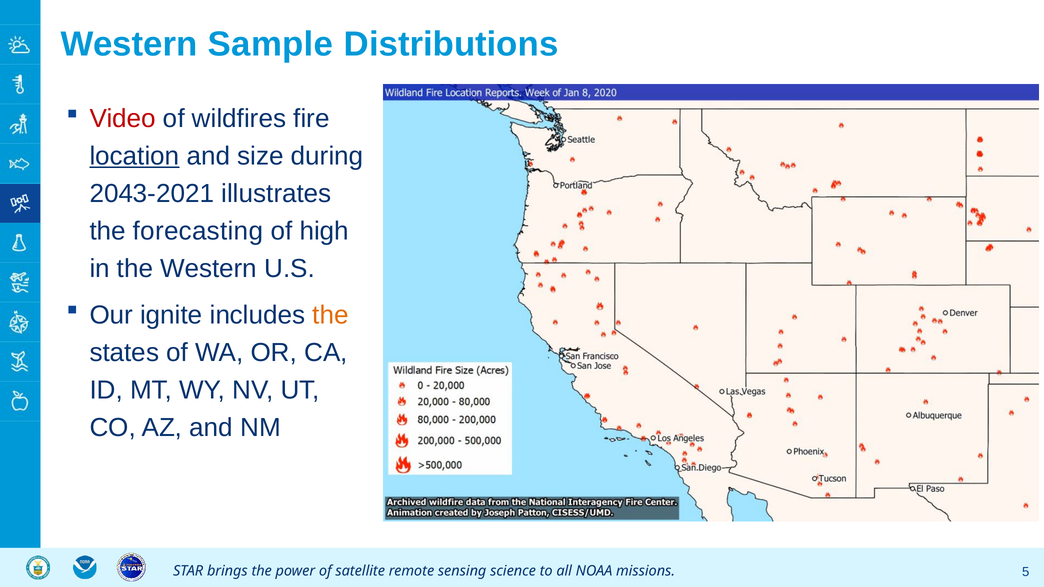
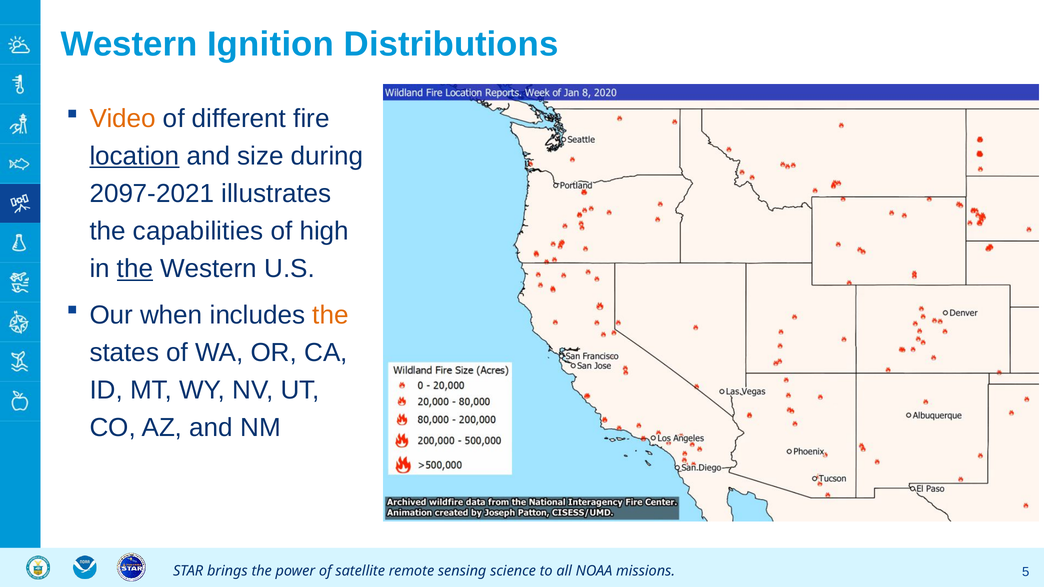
Sample: Sample -> Ignition
Video colour: red -> orange
wildfires: wildfires -> different
2043-2021: 2043-2021 -> 2097-2021
forecasting: forecasting -> capabilities
the at (135, 269) underline: none -> present
ignite: ignite -> when
